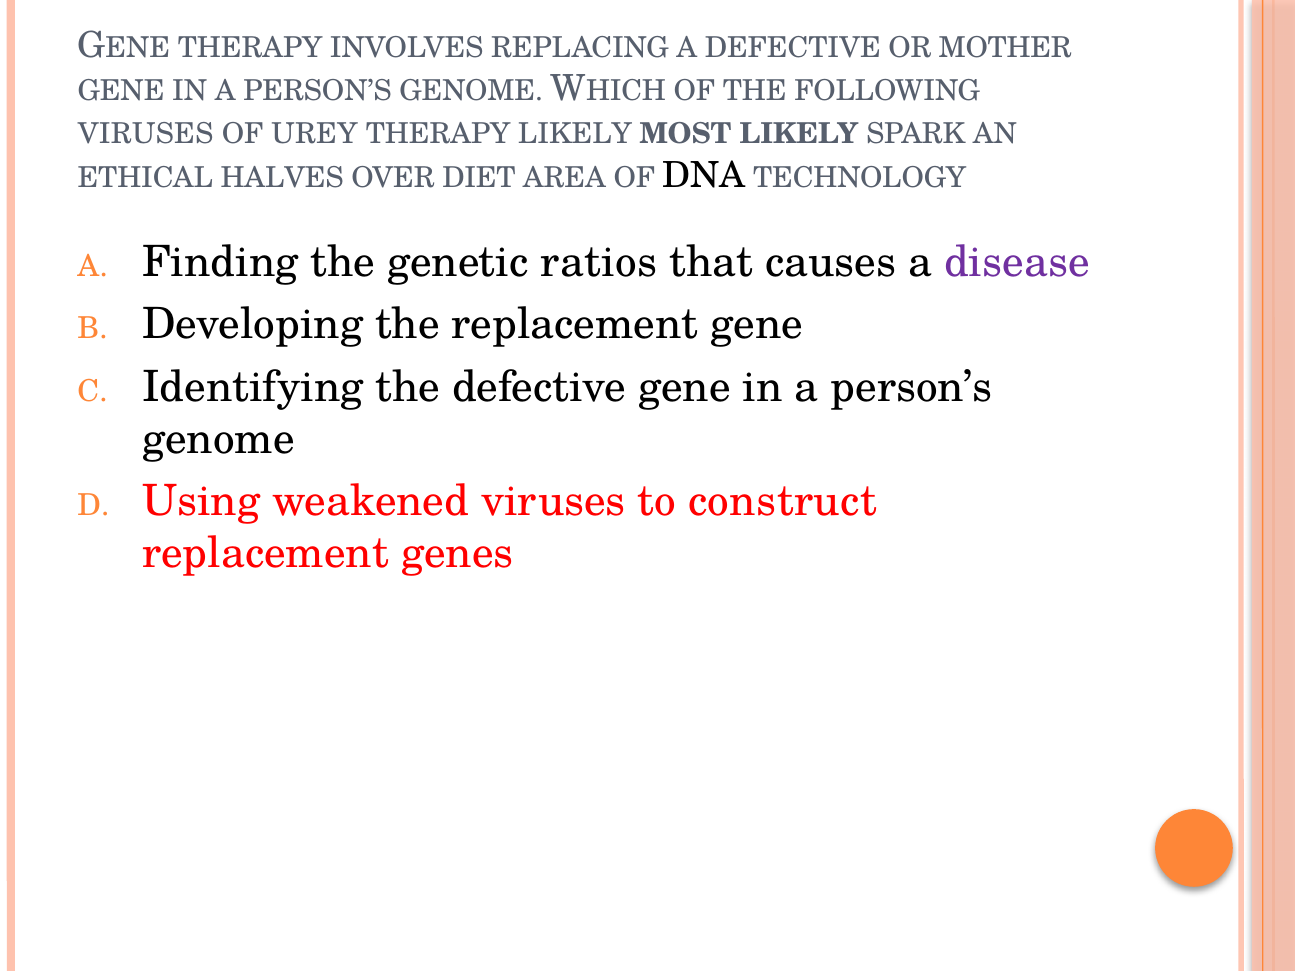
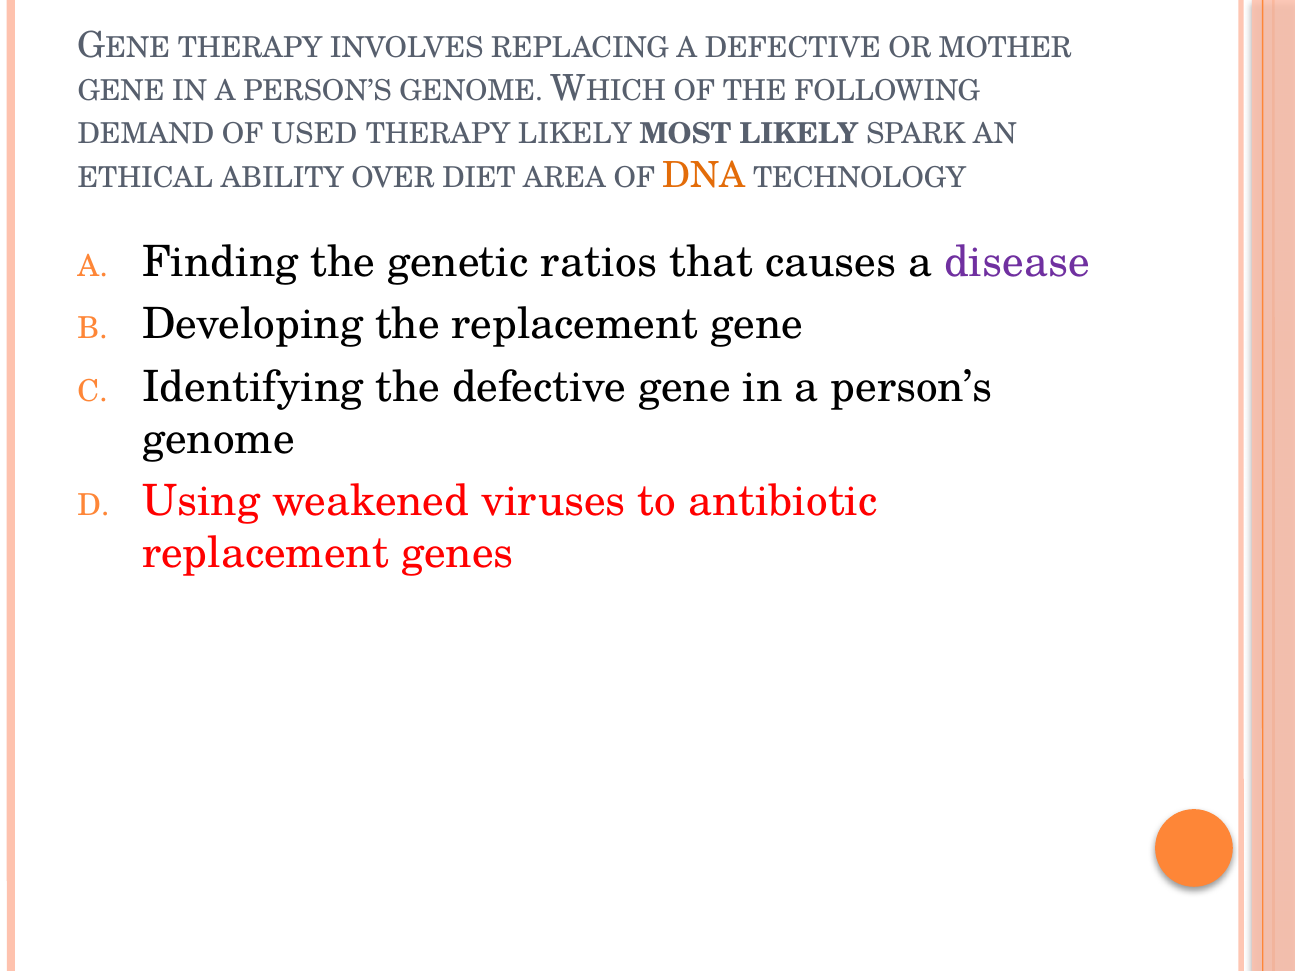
VIRUSES at (146, 134): VIRUSES -> DEMAND
UREY: UREY -> USED
HALVES: HALVES -> ABILITY
DNA colour: black -> orange
construct: construct -> antibiotic
